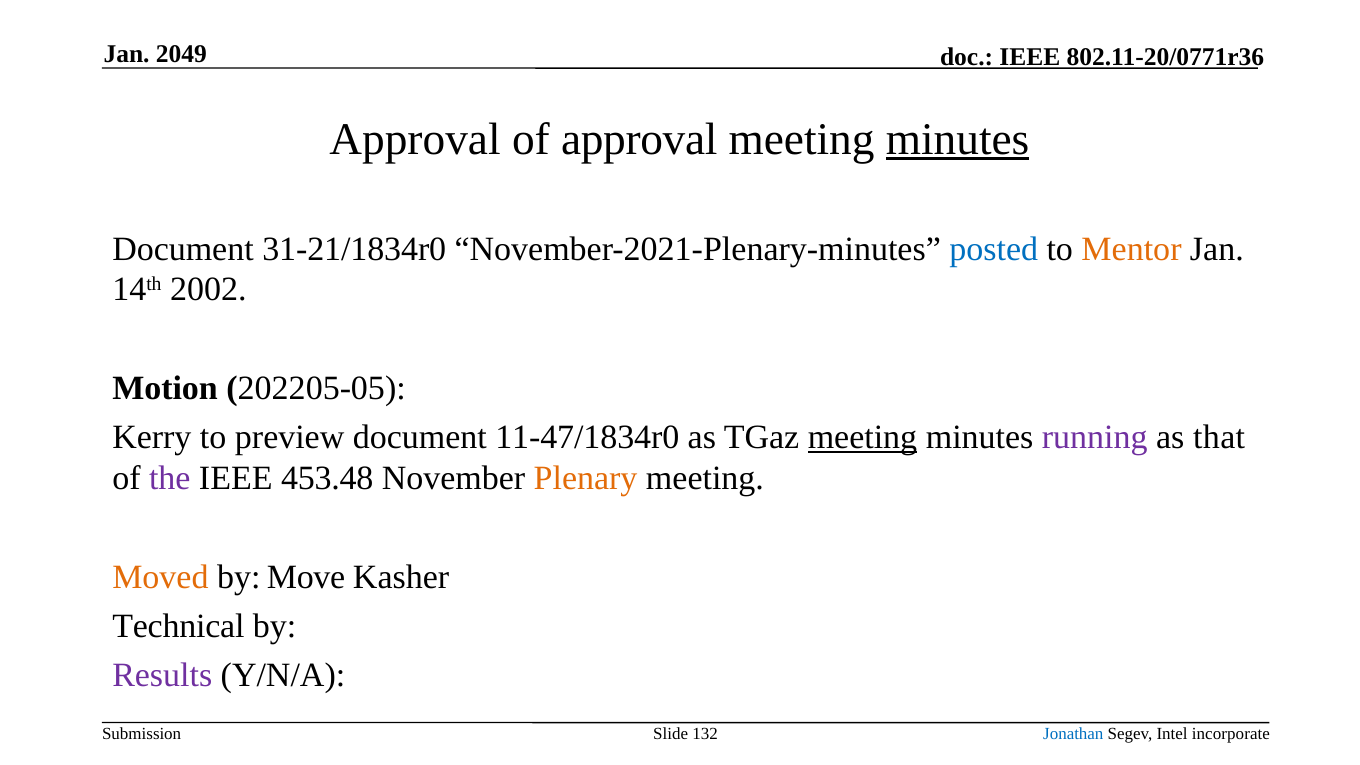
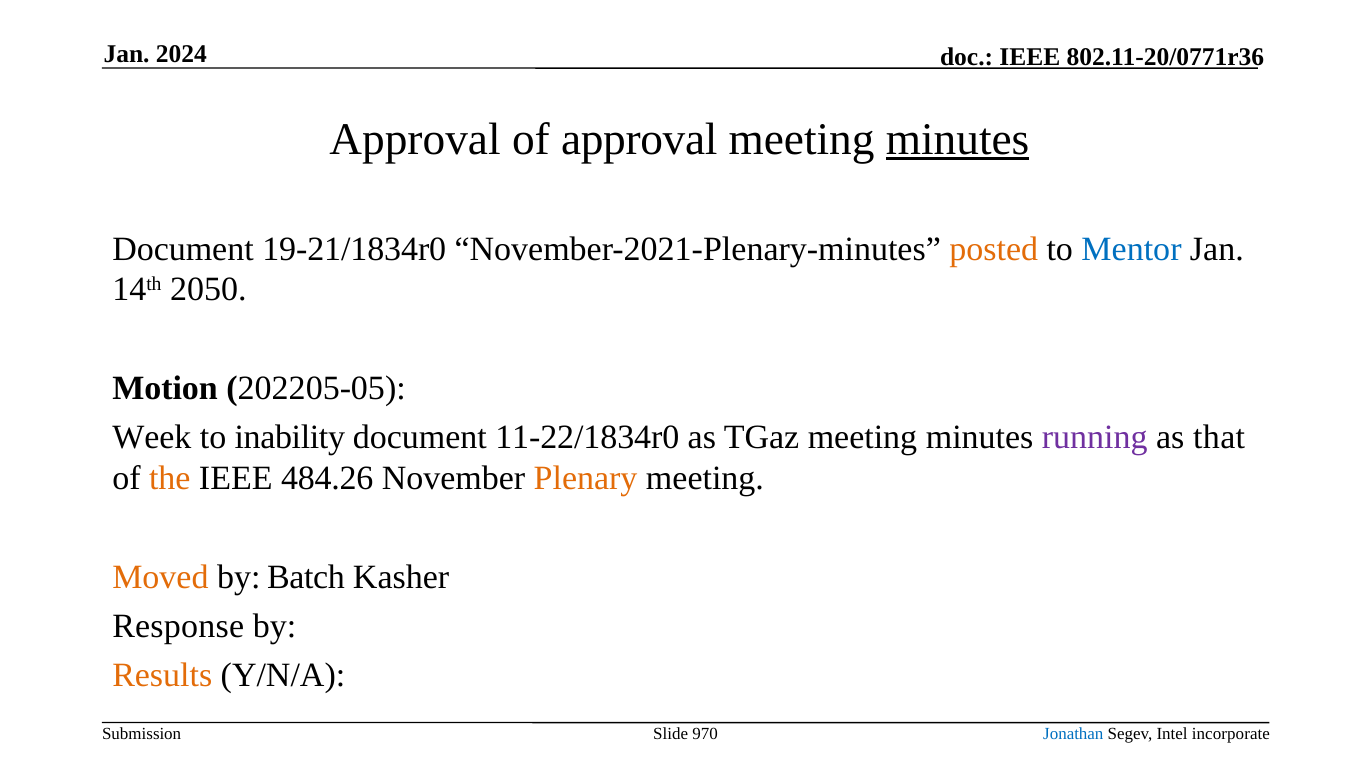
2049: 2049 -> 2024
31-21/1834r0: 31-21/1834r0 -> 19-21/1834r0
posted colour: blue -> orange
Mentor colour: orange -> blue
2002: 2002 -> 2050
Kerry: Kerry -> Week
preview: preview -> inability
11-47/1834r0: 11-47/1834r0 -> 11-22/1834r0
meeting at (863, 438) underline: present -> none
the colour: purple -> orange
453.48: 453.48 -> 484.26
Move: Move -> Batch
Technical: Technical -> Response
Results colour: purple -> orange
132: 132 -> 970
